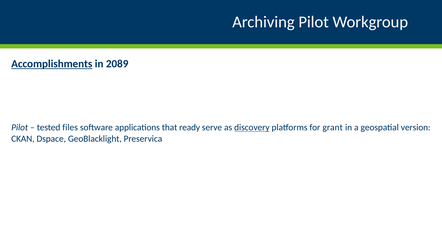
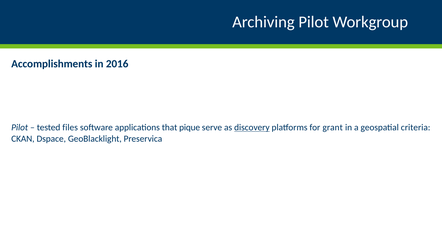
Accomplishments underline: present -> none
2089: 2089 -> 2016
ready: ready -> pique
version: version -> criteria
